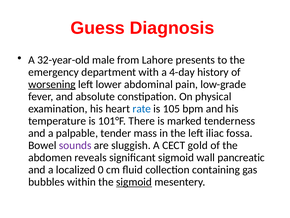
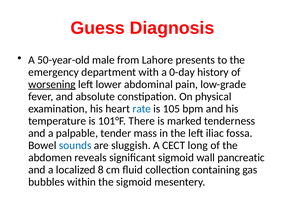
32-year-old: 32-year-old -> 50-year-old
4-day: 4-day -> 0-day
sounds colour: purple -> blue
gold: gold -> long
0: 0 -> 8
sigmoid at (134, 182) underline: present -> none
